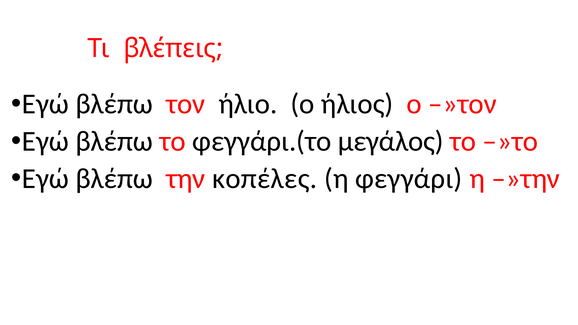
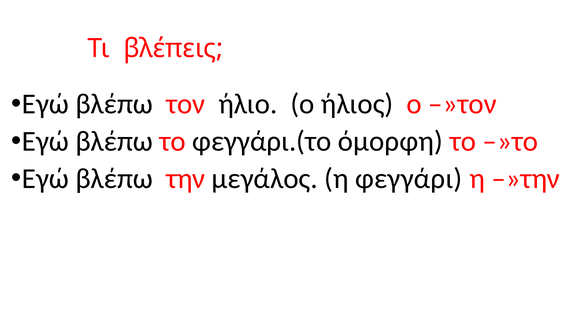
μεγάλος: μεγάλος -> όμορφη
κοπέλες: κοπέλες -> μεγάλος
